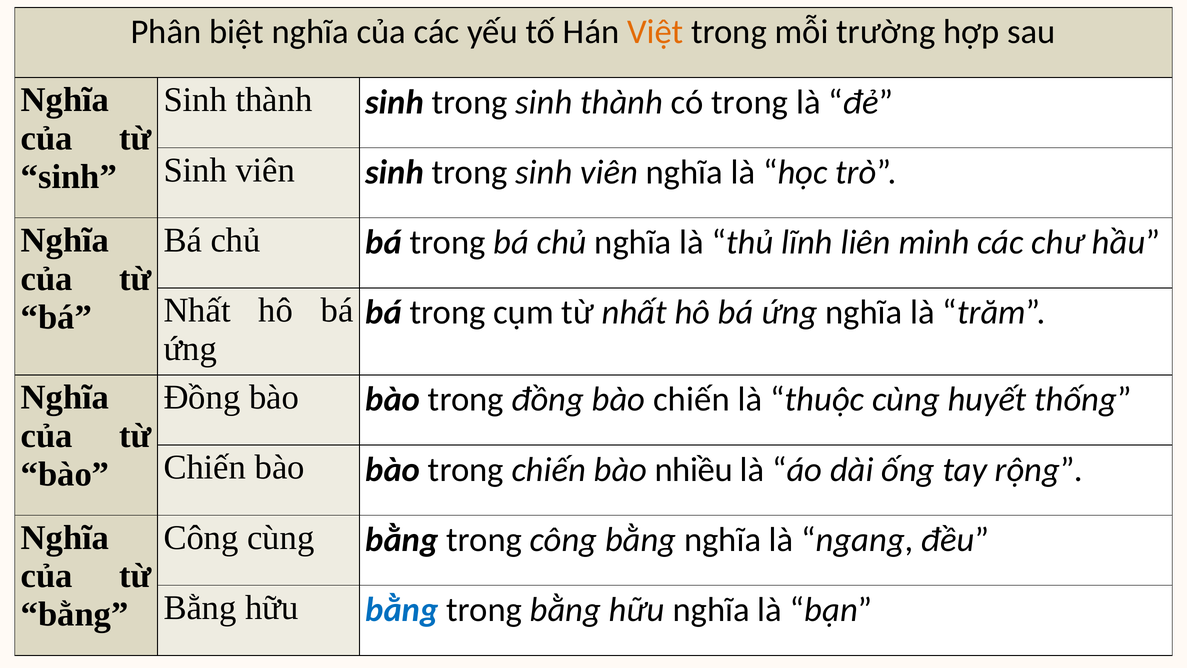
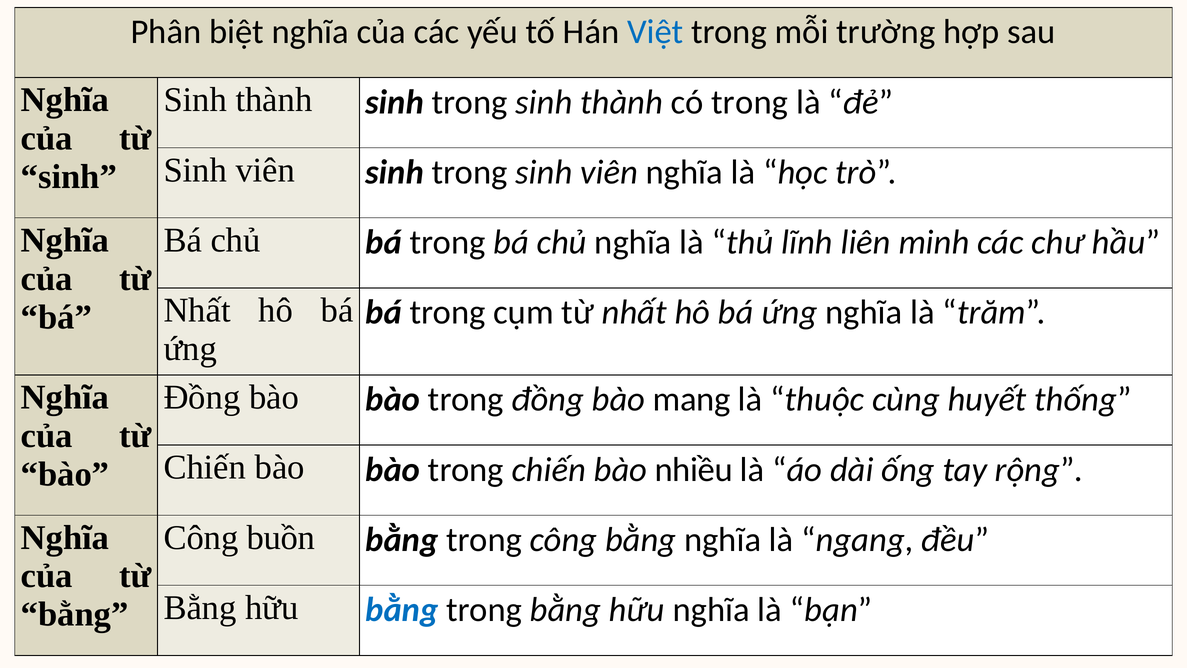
Việt colour: orange -> blue
bào chiến: chiến -> mang
Công cùng: cùng -> buồn
